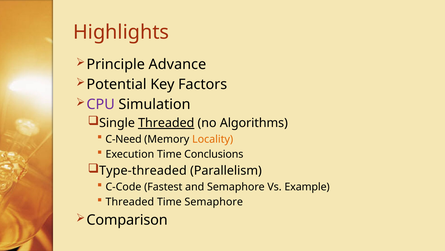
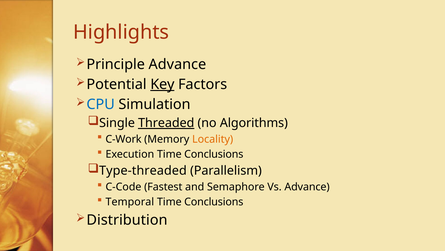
Key underline: none -> present
CPU colour: purple -> blue
C-Need: C-Need -> C-Work
Vs Example: Example -> Advance
Threaded at (130, 201): Threaded -> Temporal
Semaphore at (214, 201): Semaphore -> Conclusions
Comparison: Comparison -> Distribution
